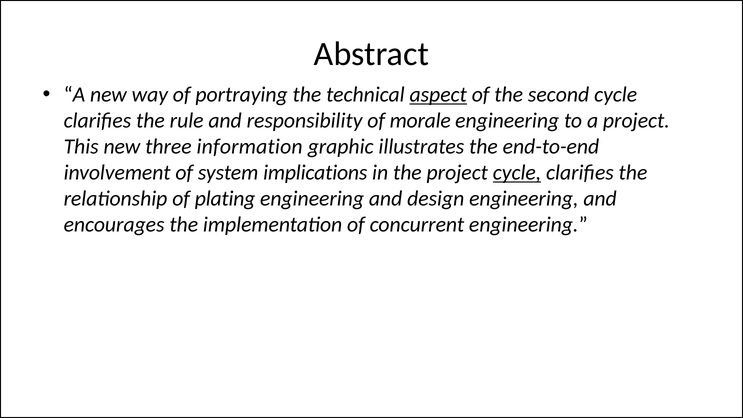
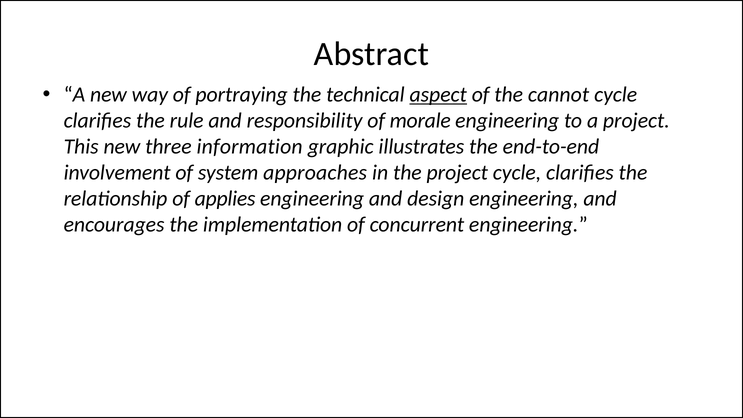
second: second -> cannot
implications: implications -> approaches
cycle at (517, 173) underline: present -> none
plating: plating -> applies
